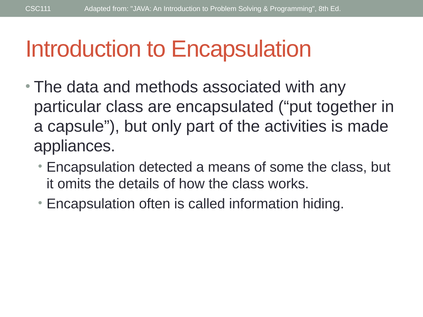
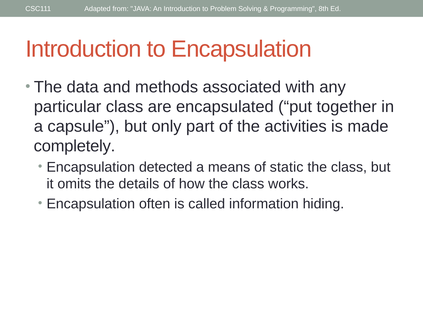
appliances: appliances -> completely
some: some -> static
